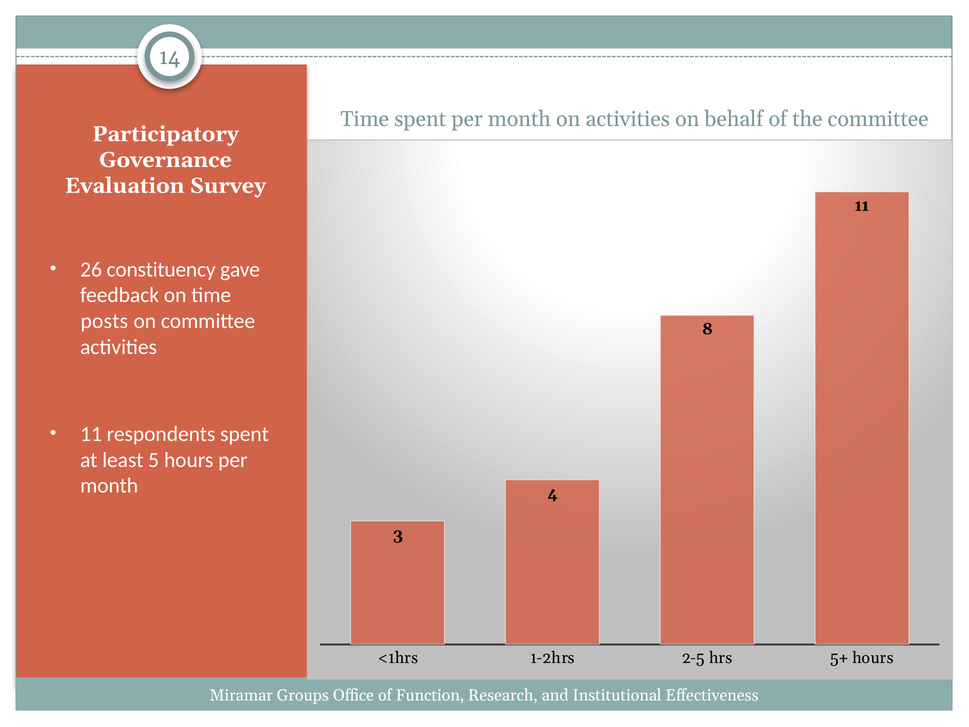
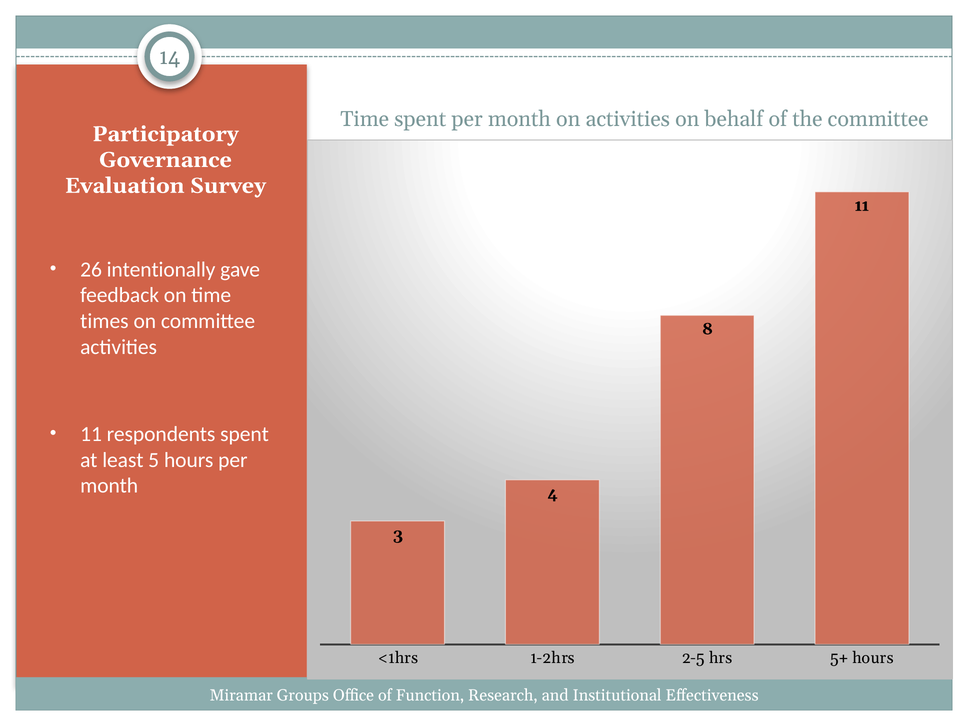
constituency: constituency -> intentionally
posts: posts -> times
